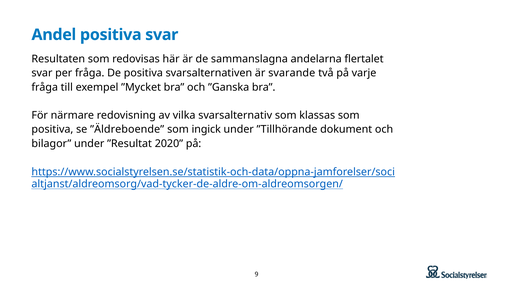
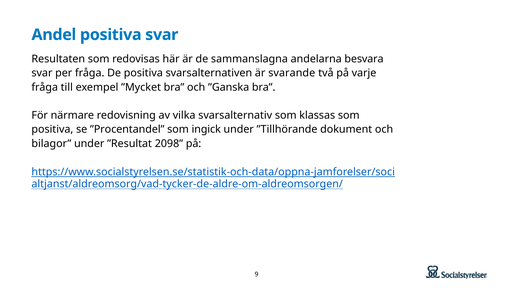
flertalet: flertalet -> besvara
”Äldreboende: ”Äldreboende -> ”Procentandel
2020: 2020 -> 2098
